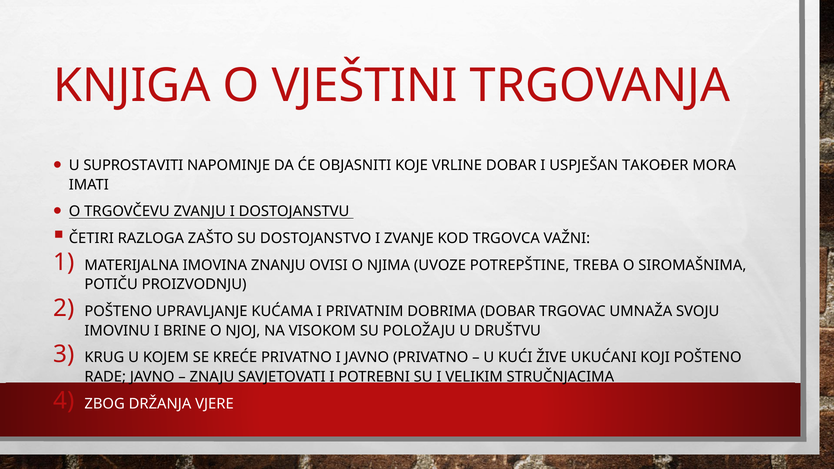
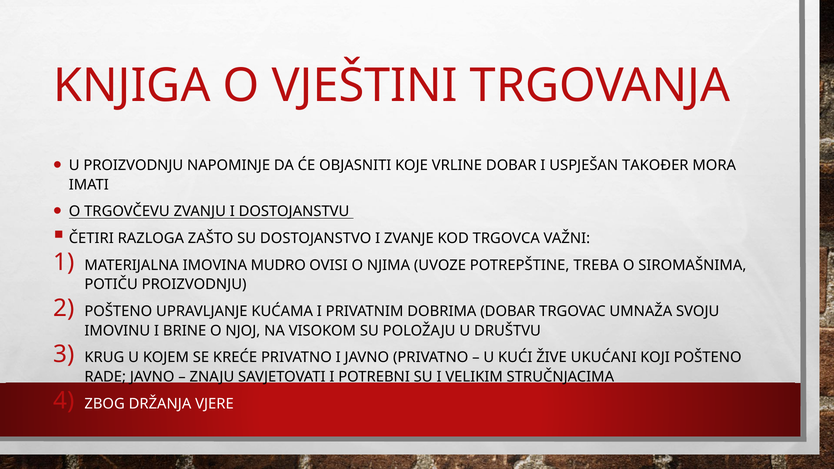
U SUPROSTAVITI: SUPROSTAVITI -> PROIZVODNJU
ZNANJU: ZNANJU -> MUDRO
